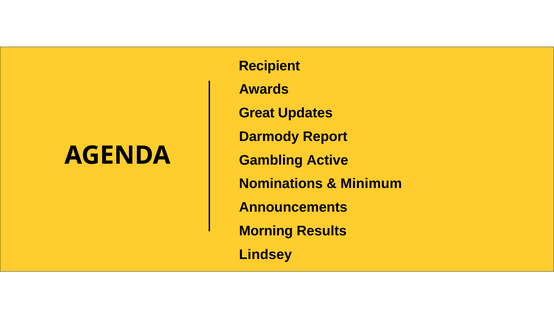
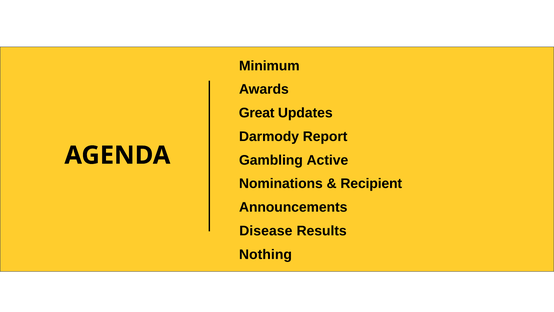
Recipient: Recipient -> Minimum
Minimum: Minimum -> Recipient
Morning: Morning -> Disease
Lindsey: Lindsey -> Nothing
